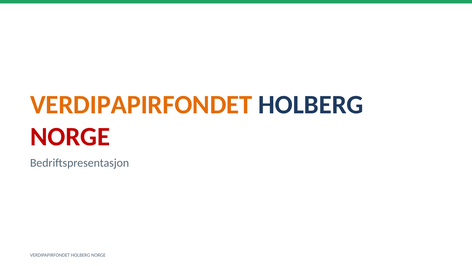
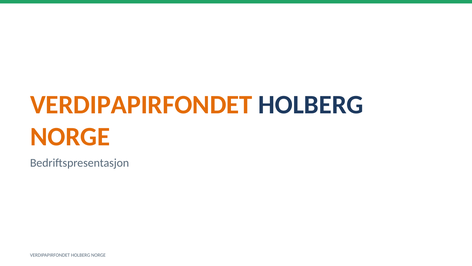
NORGE at (70, 137) colour: red -> orange
